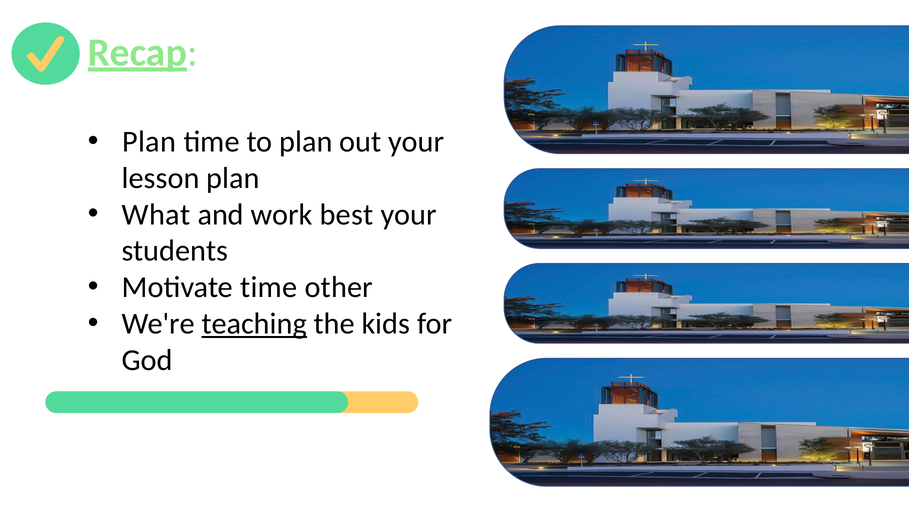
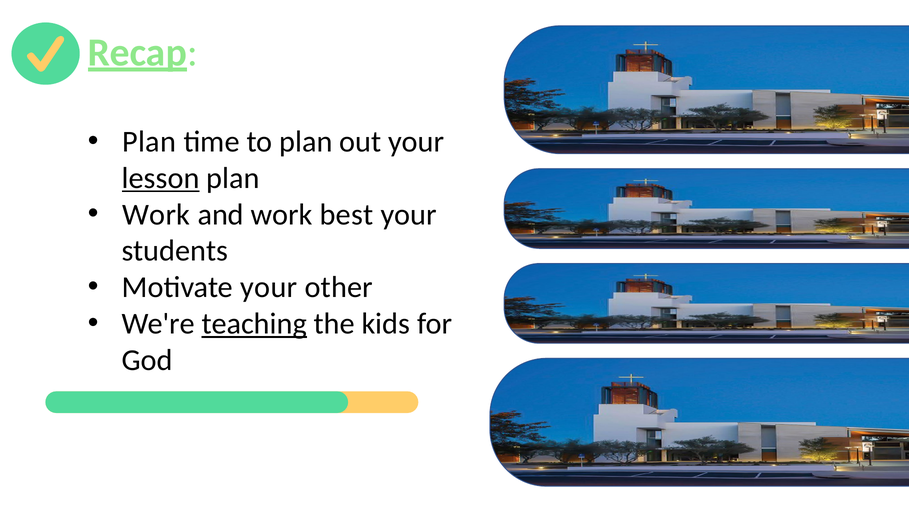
lesson underline: none -> present
What at (156, 214): What -> Work
Motivate time: time -> your
